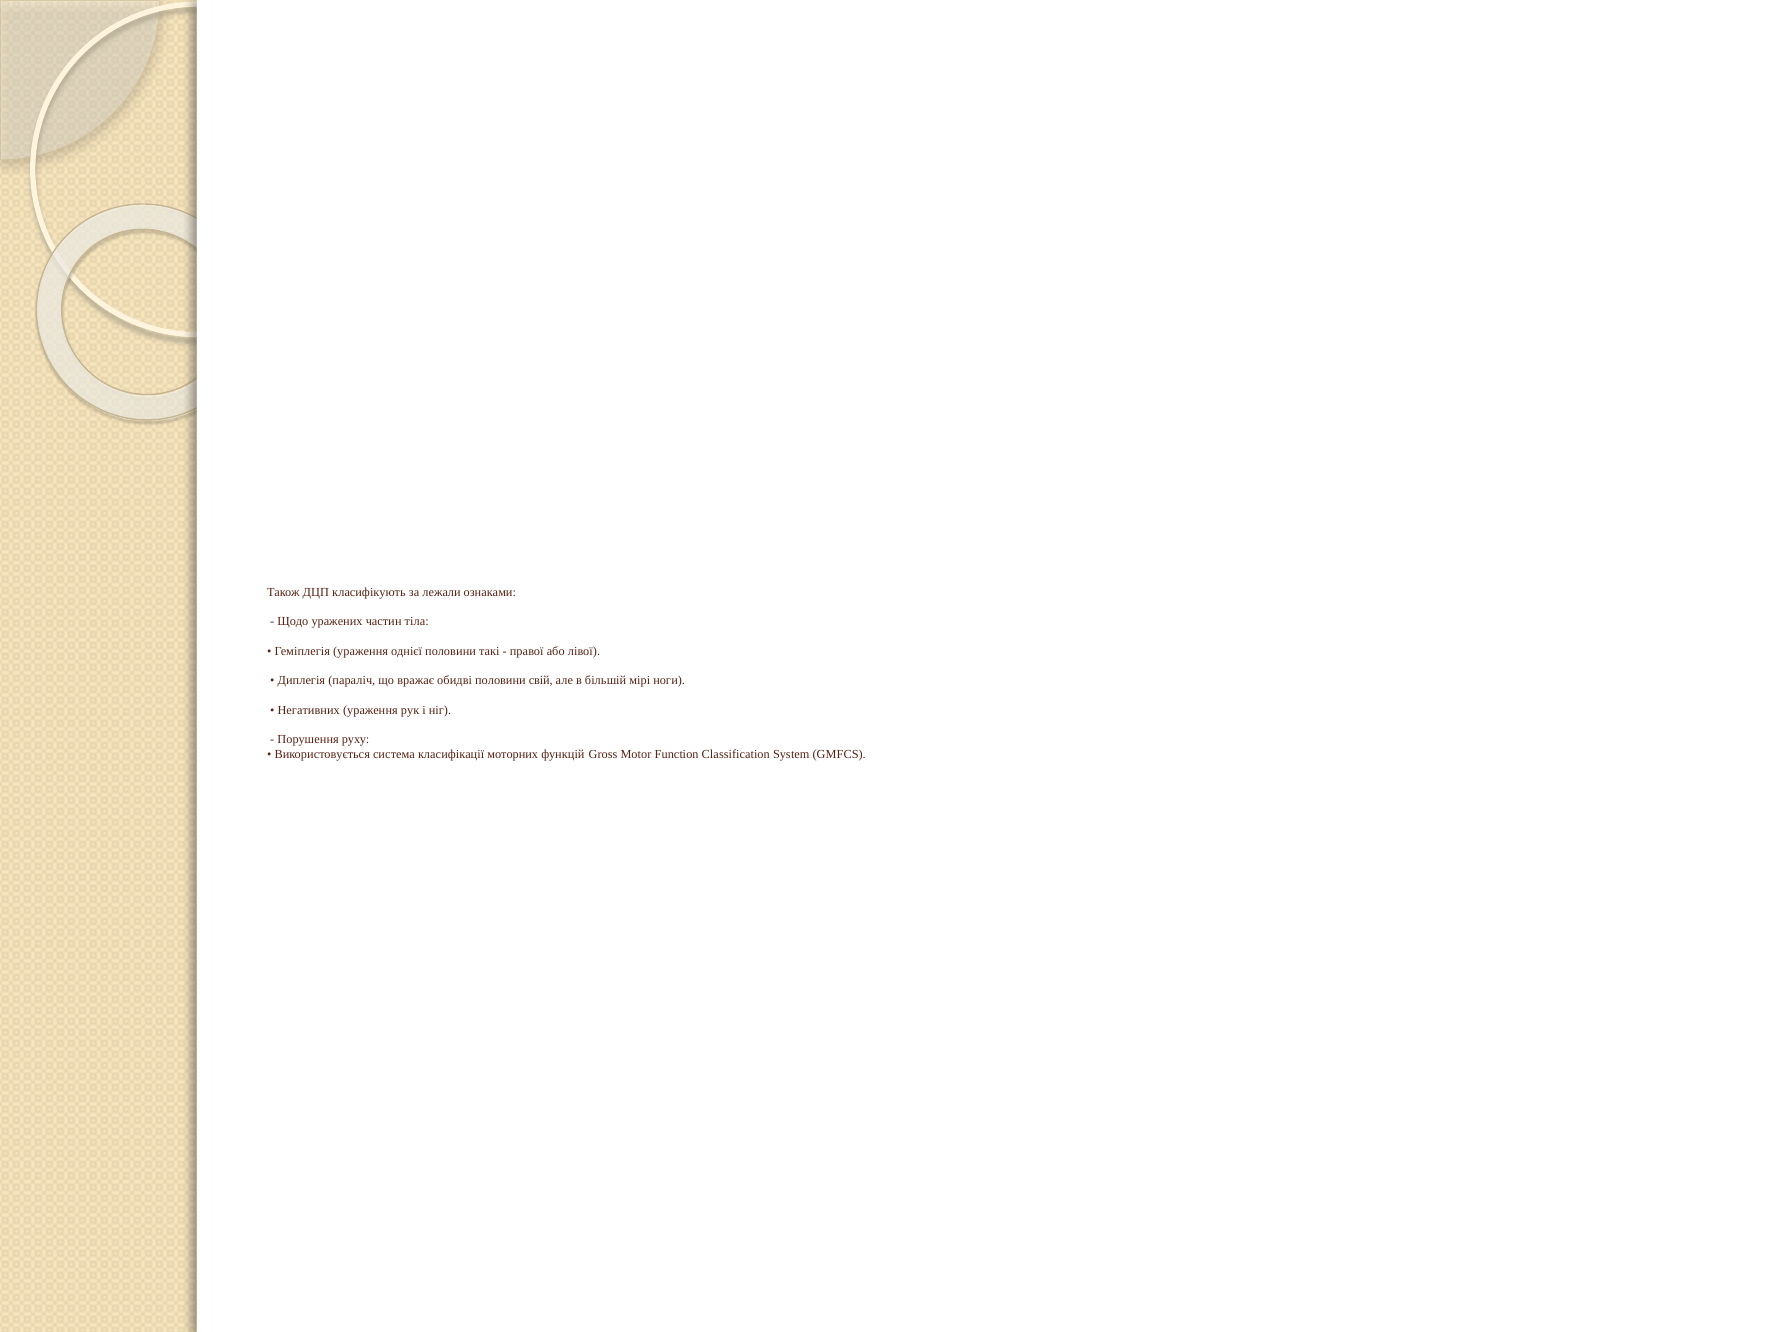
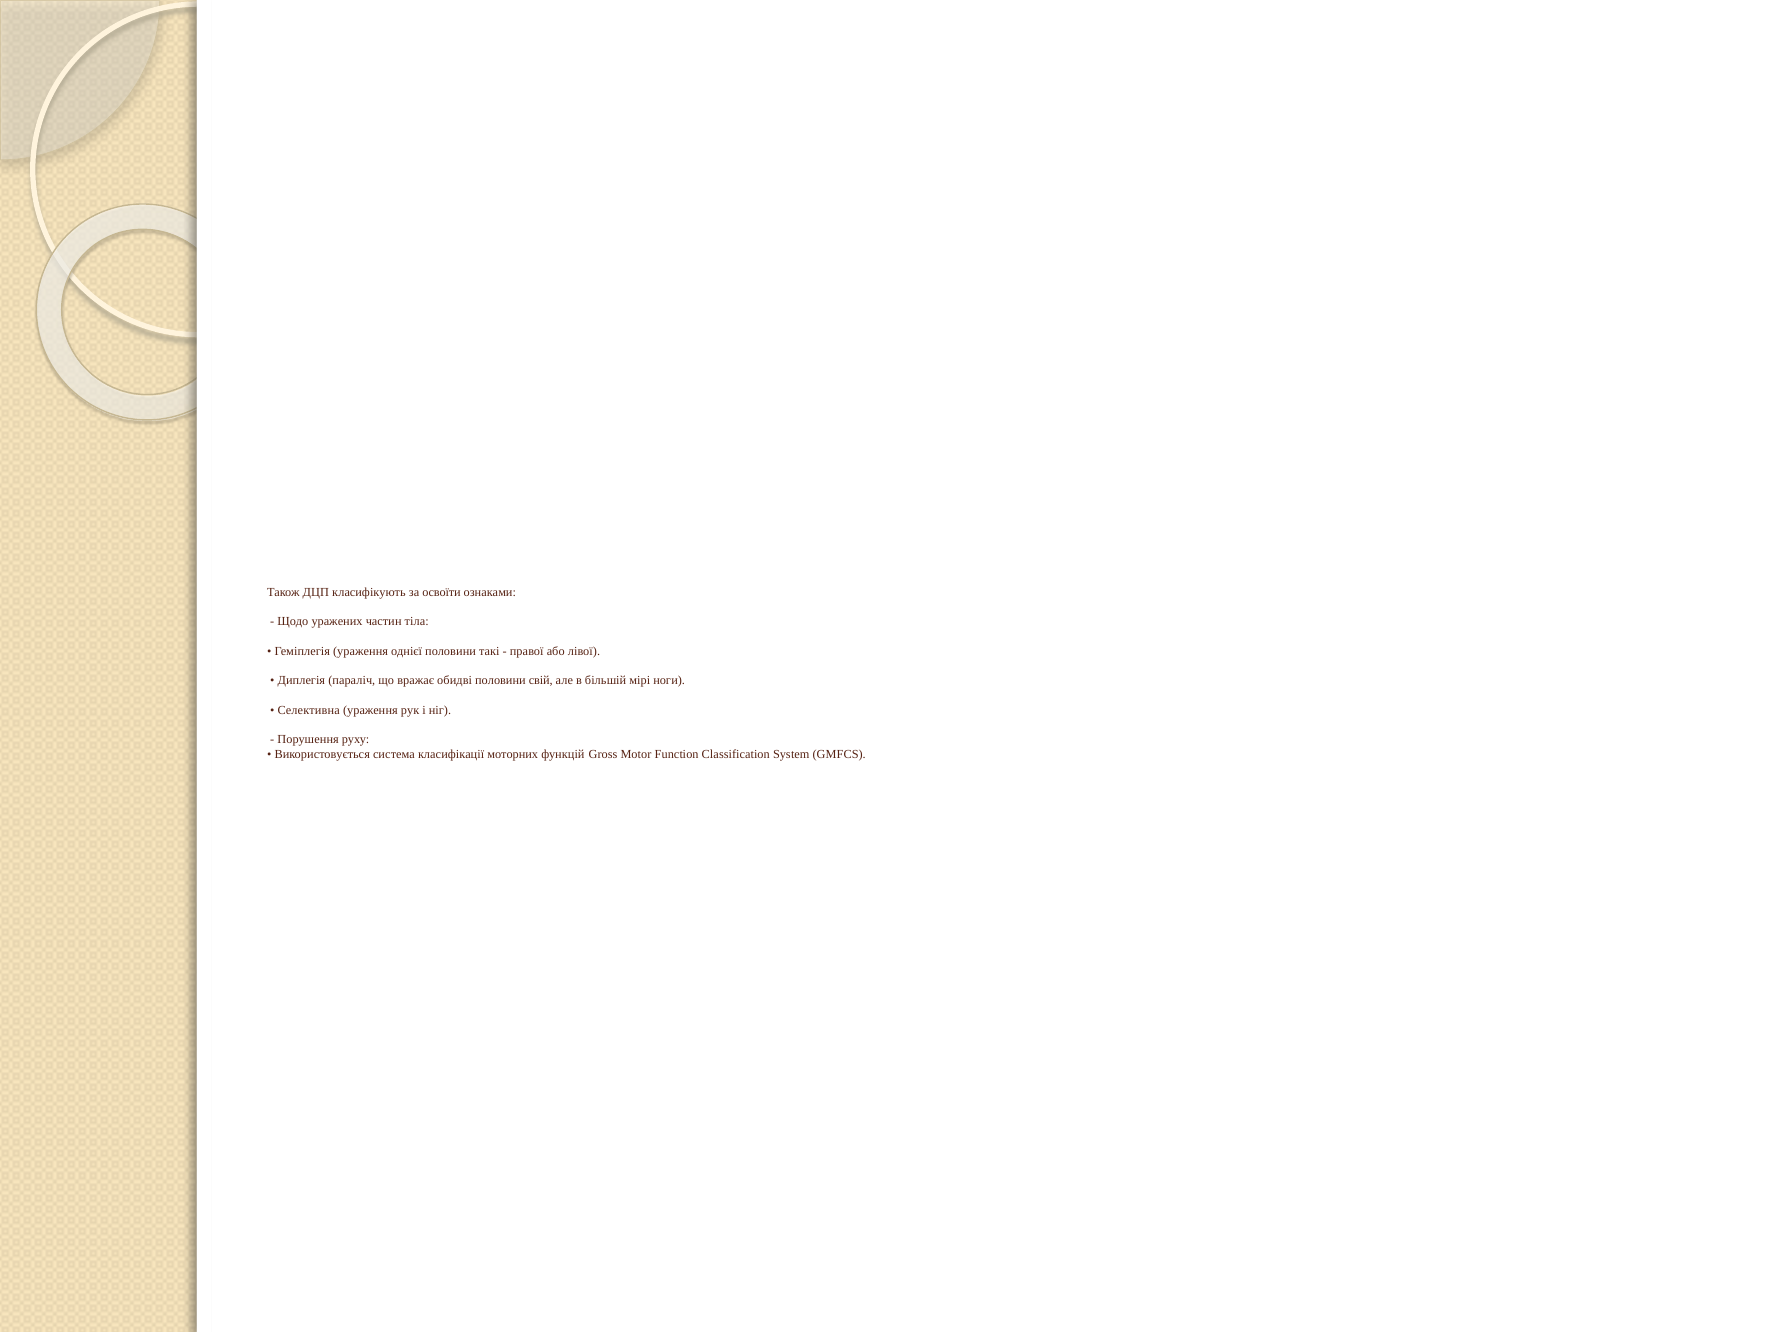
лежали: лежали -> освоїти
Негативних: Негативних -> Селективна
